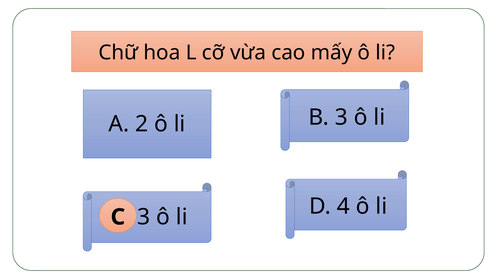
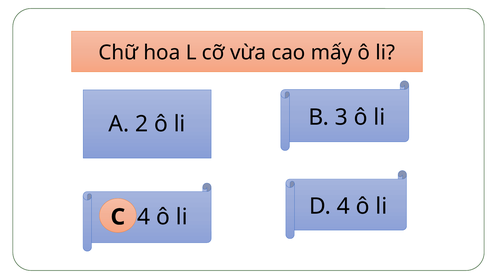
3 at (144, 217): 3 -> 4
